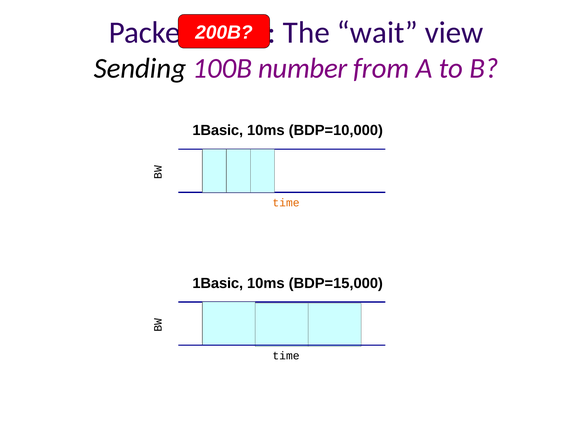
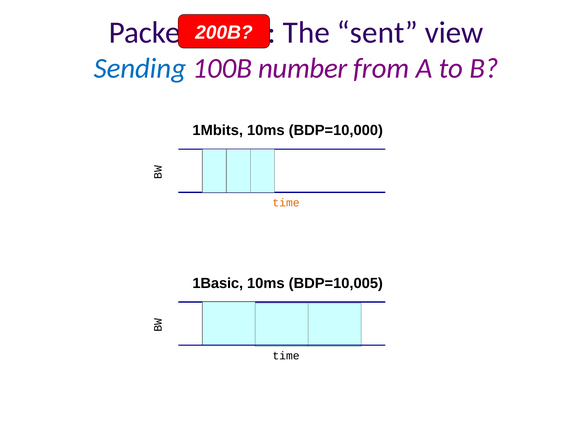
wait: wait -> sent
Sending colour: black -> blue
1Basic at (218, 131): 1Basic -> 1Mbits
BDP=15,000: BDP=15,000 -> BDP=10,005
